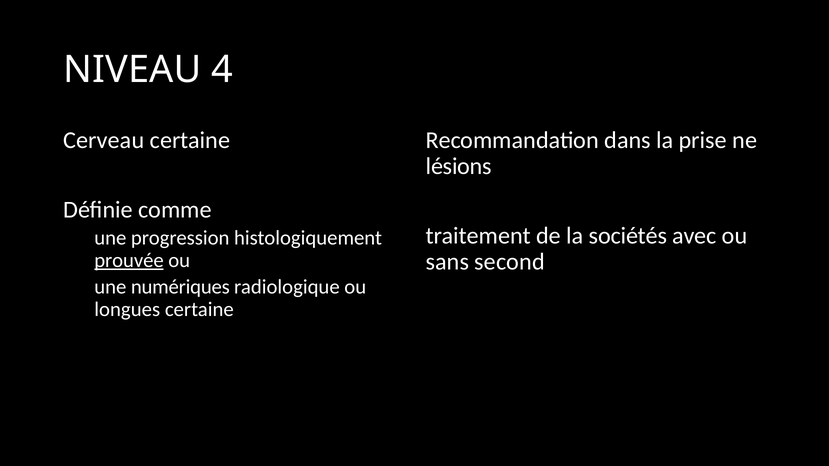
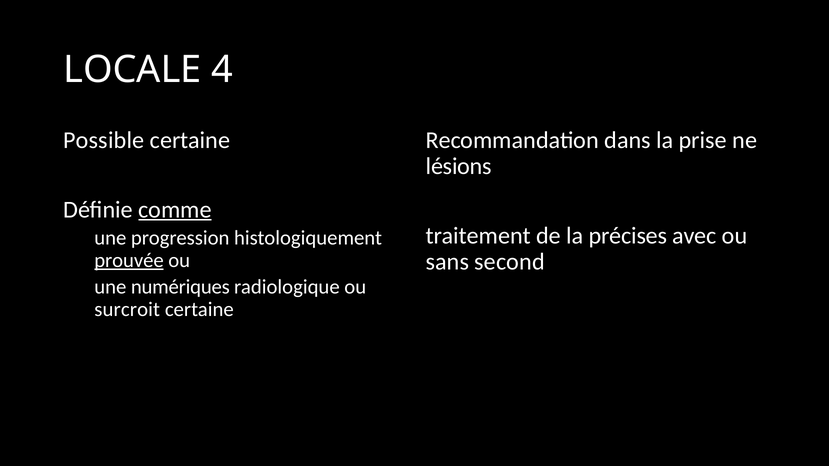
NIVEAU: NIVEAU -> LOCALE
Cerveau: Cerveau -> Possible
comme underline: none -> present
sociétés: sociétés -> précises
longues: longues -> surcroit
